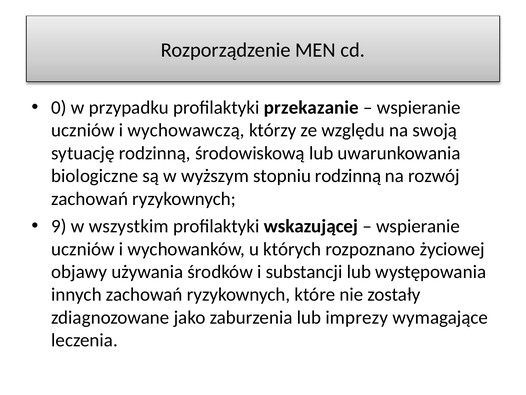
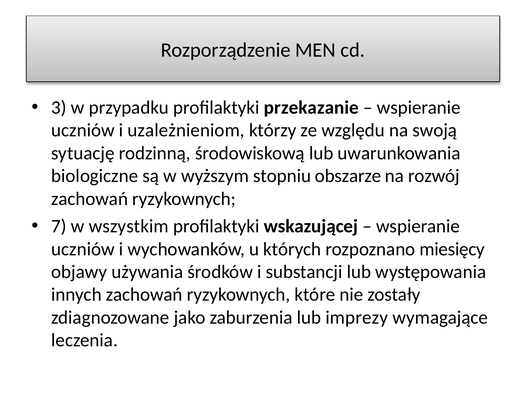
0: 0 -> 3
wychowawczą: wychowawczą -> uzależnieniom
stopniu rodzinną: rodzinną -> obszarze
9: 9 -> 7
życiowej: życiowej -> miesięcy
